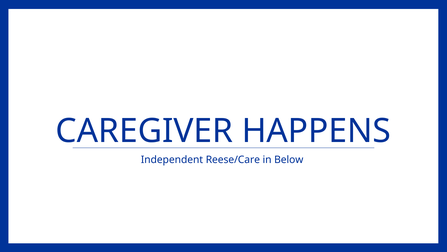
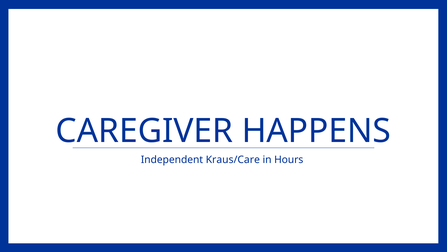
Reese/Care: Reese/Care -> Kraus/Care
Below: Below -> Hours
